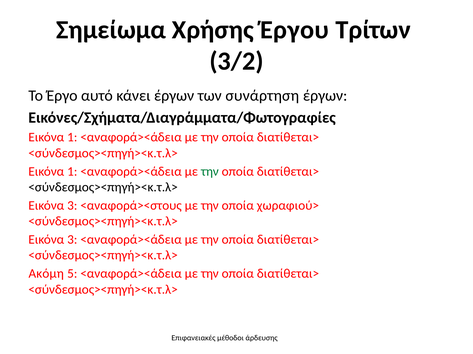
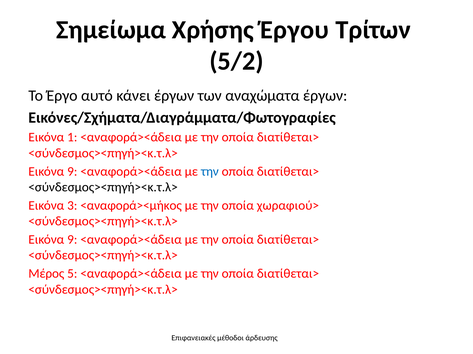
3/2: 3/2 -> 5/2
συνάρτηση: συνάρτηση -> αναχώματα
1 at (72, 172): 1 -> 9
την at (210, 172) colour: green -> blue
<αναφορά><στους: <αναφορά><στους -> <αναφορά><μήκος
3 at (72, 240): 3 -> 9
Ακόμη: Ακόμη -> Μέρος
